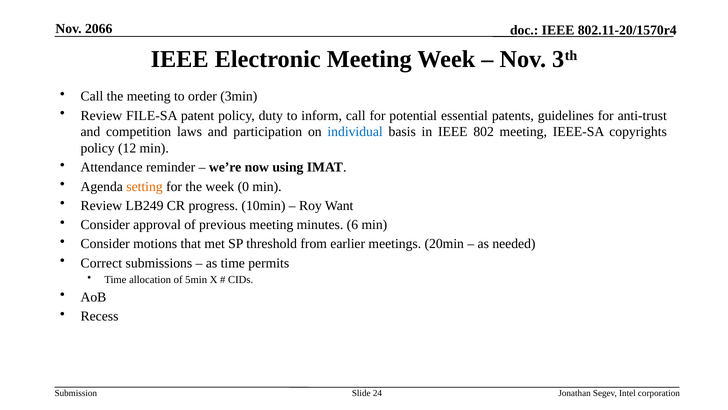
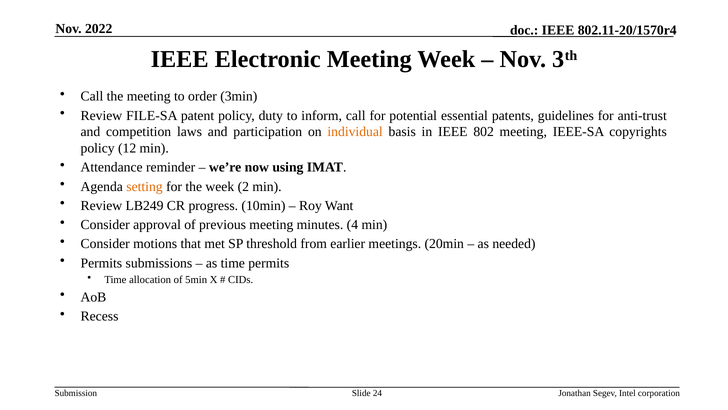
2066: 2066 -> 2022
individual colour: blue -> orange
0: 0 -> 2
6: 6 -> 4
Correct at (101, 263): Correct -> Permits
